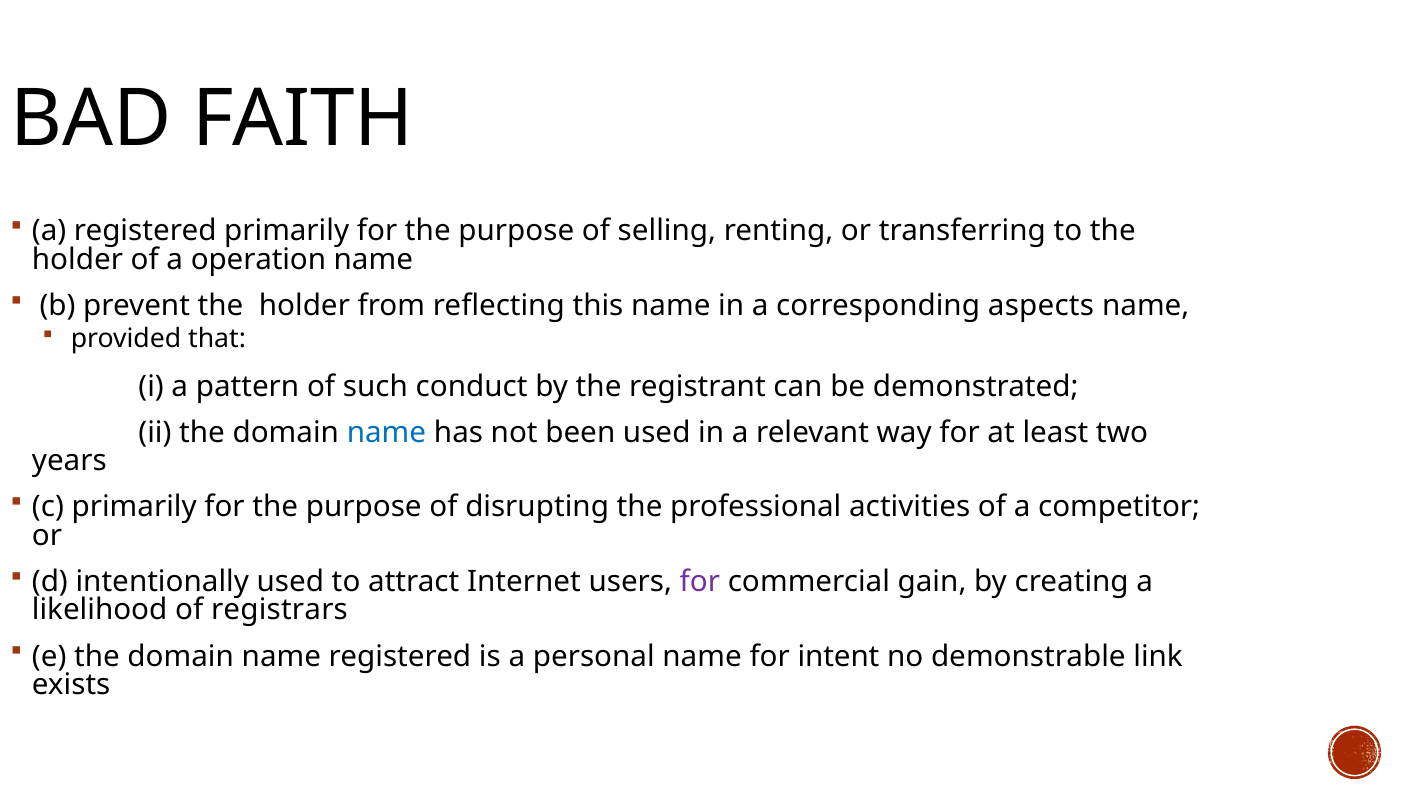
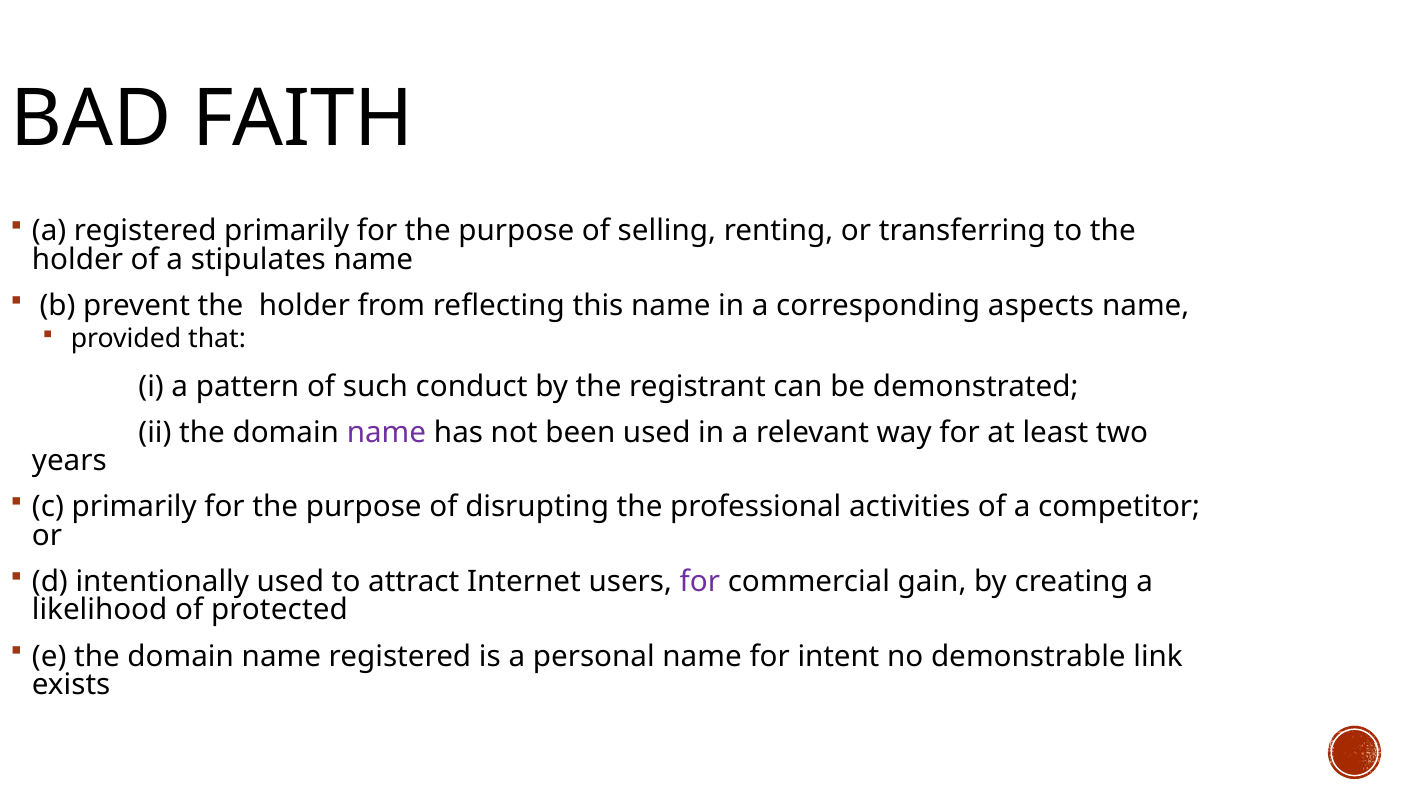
operation: operation -> stipulates
name at (386, 432) colour: blue -> purple
registrars: registrars -> protected
